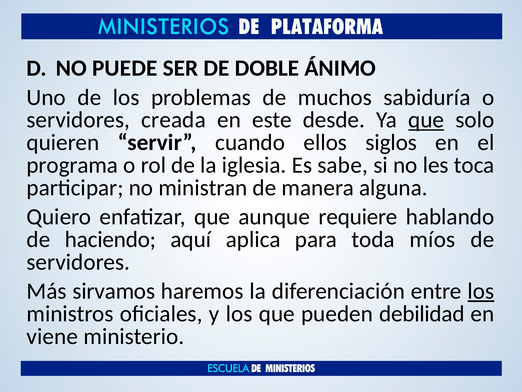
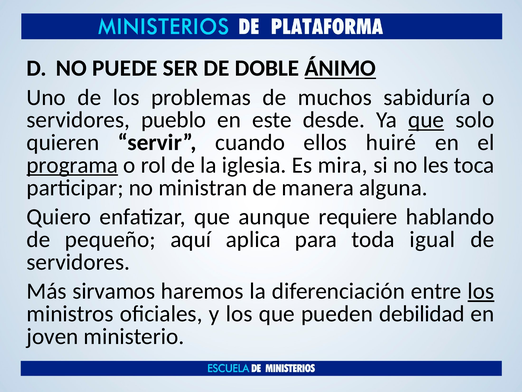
ÁNIMO underline: none -> present
creada: creada -> pueblo
siglos: siglos -> huiré
programa underline: none -> present
sabe: sabe -> mira
haciendo: haciendo -> pequeño
míos: míos -> igual
viene: viene -> joven
